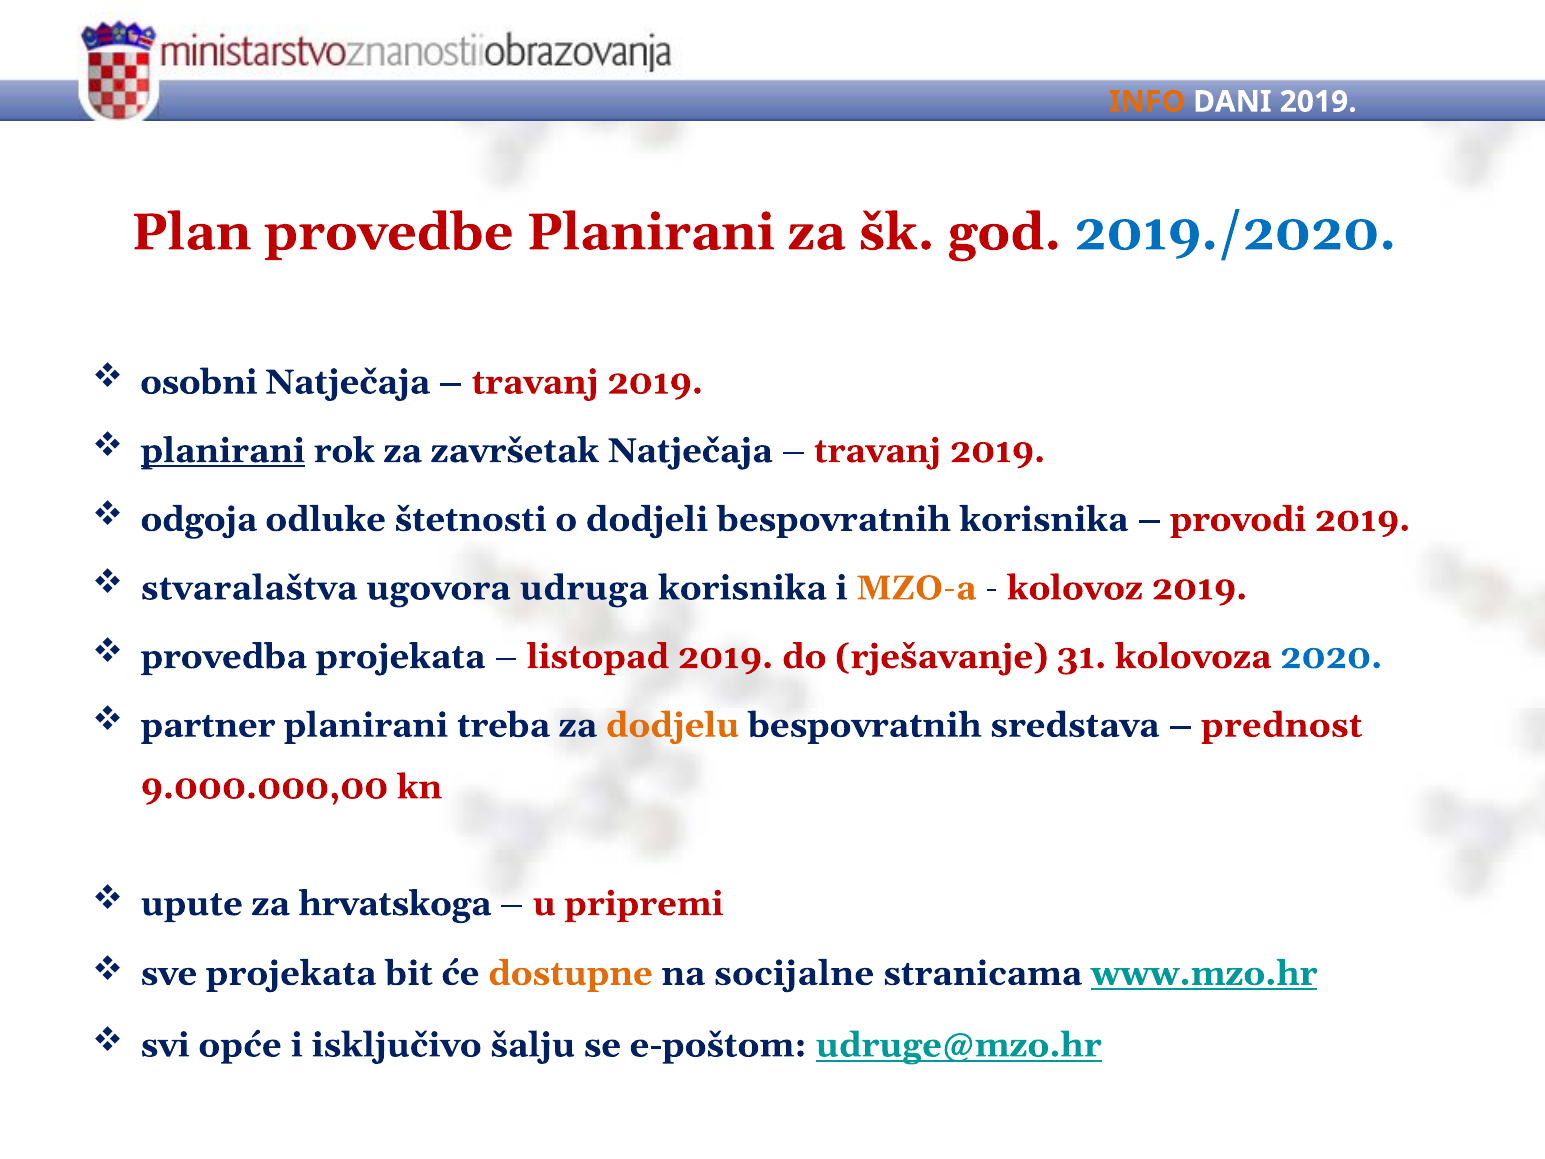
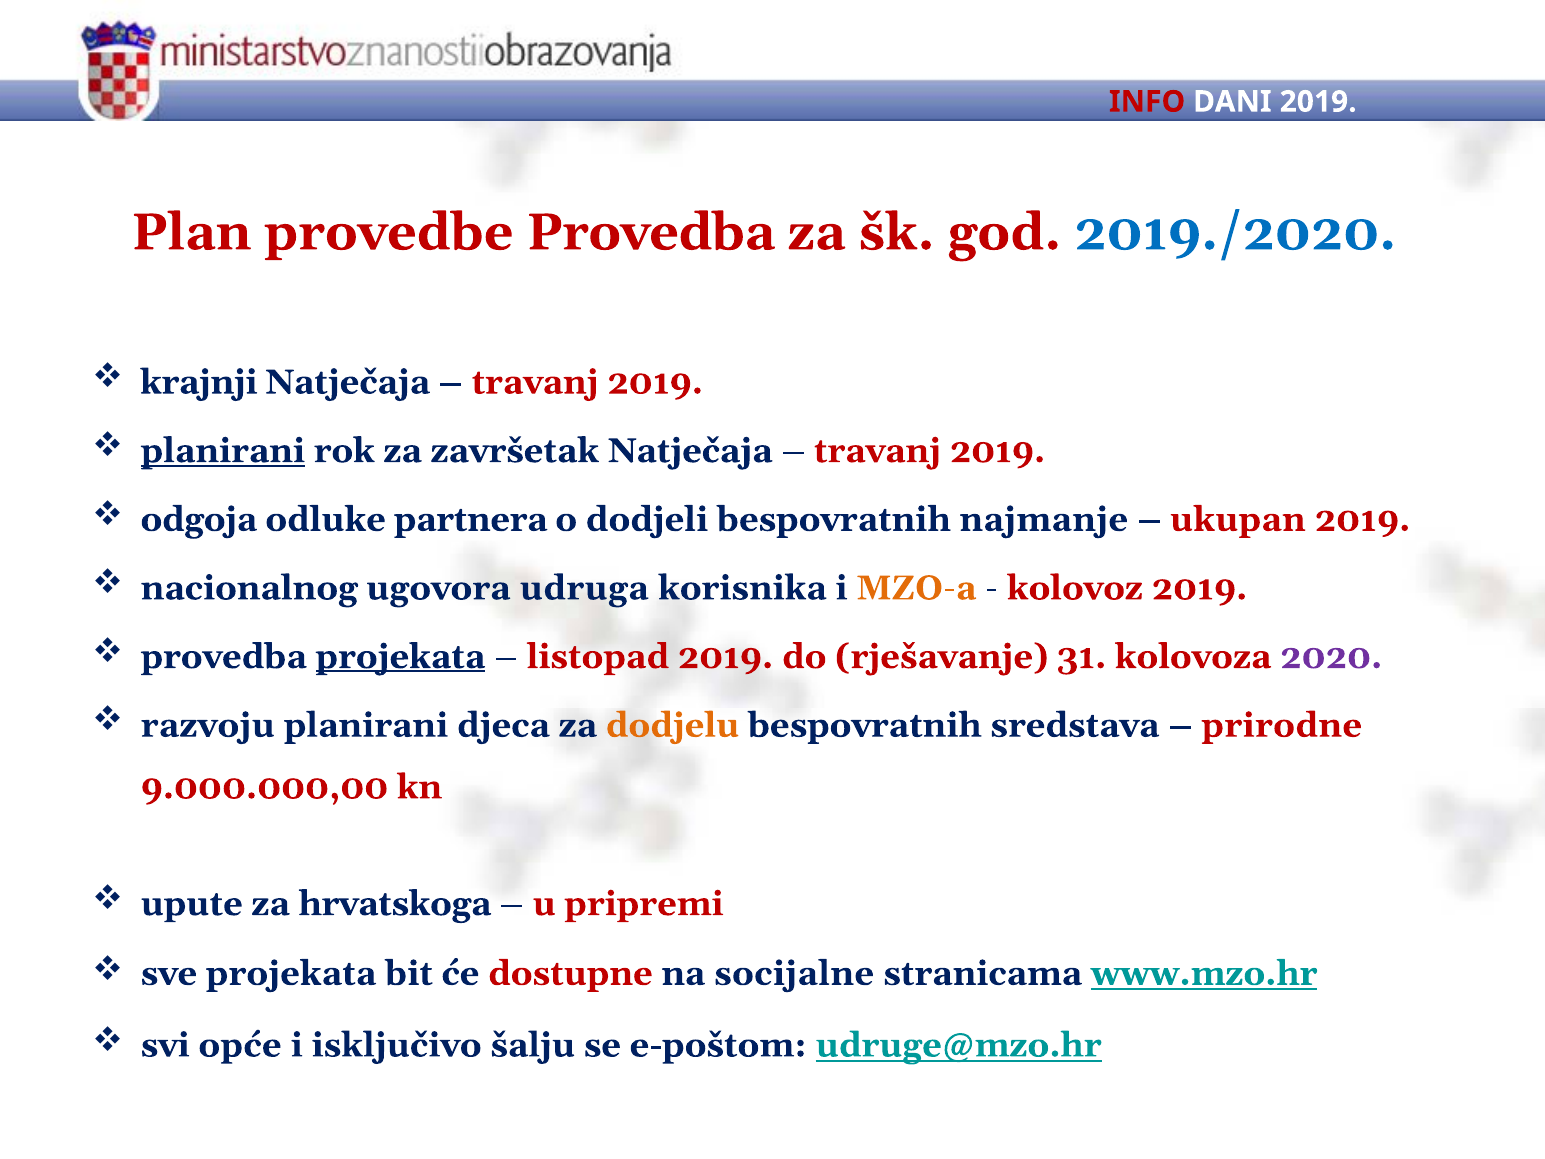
INFO colour: orange -> red
provedbe Planirani: Planirani -> Provedba
osobni: osobni -> krajnji
štetnosti: štetnosti -> partnera
bespovratnih korisnika: korisnika -> najmanje
provodi: provodi -> ukupan
stvaralaštva: stvaralaštva -> nacionalnog
projekata at (400, 657) underline: none -> present
2020 colour: blue -> purple
partner: partner -> razvoju
treba: treba -> djeca
prednost: prednost -> prirodne
dostupne colour: orange -> red
